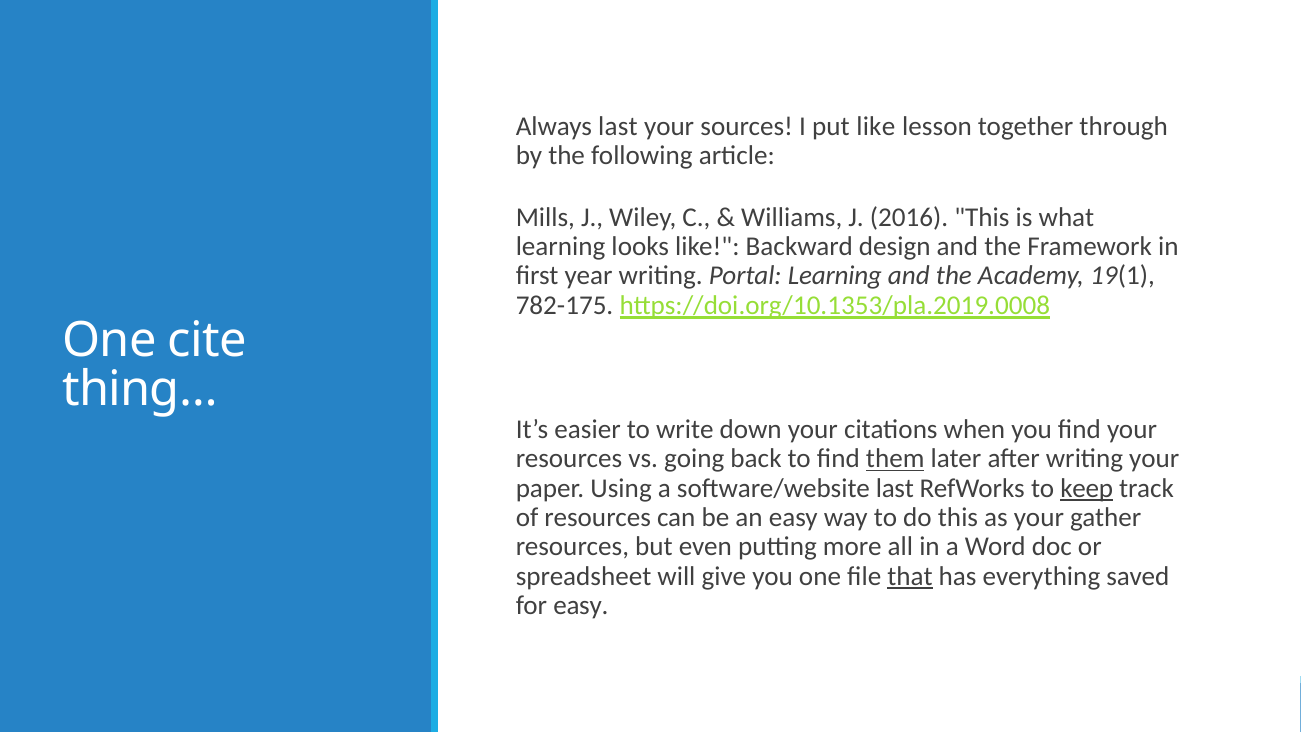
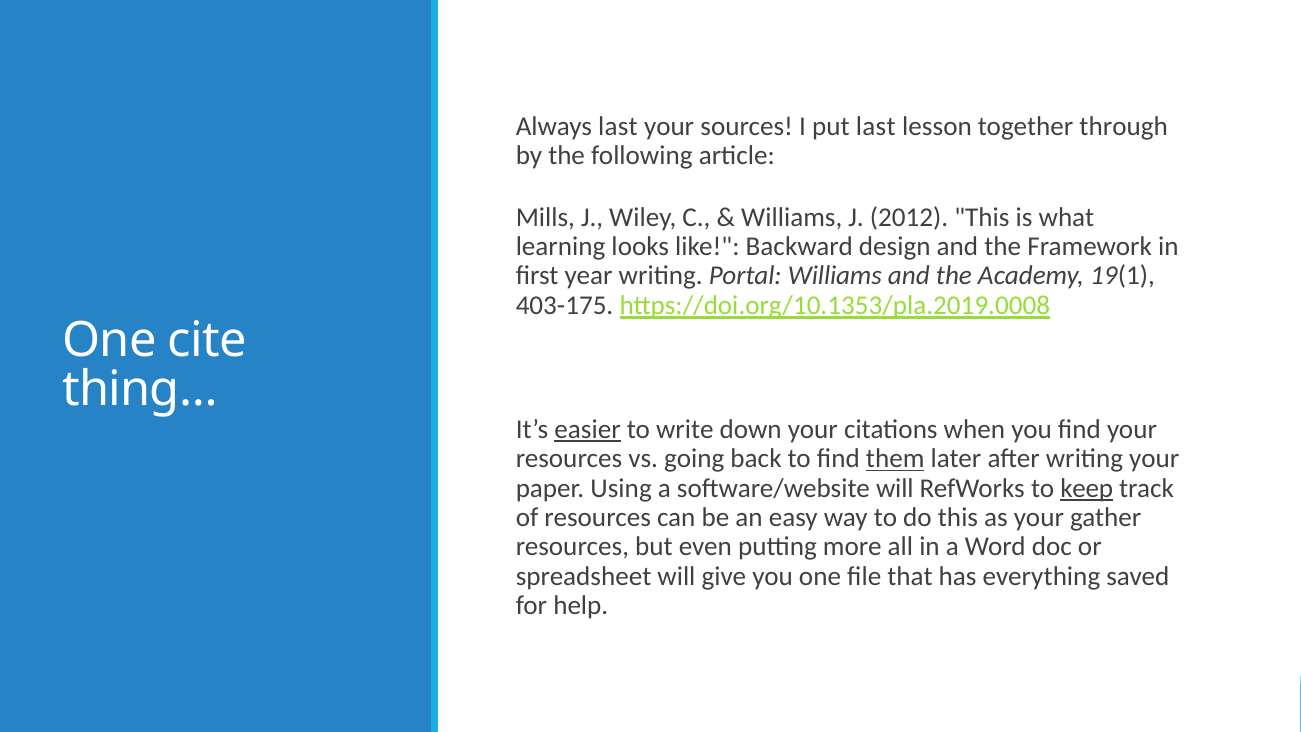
put like: like -> last
2016: 2016 -> 2012
Portal Learning: Learning -> Williams
782-175: 782-175 -> 403-175
easier underline: none -> present
software/website last: last -> will
that underline: present -> none
for easy: easy -> help
